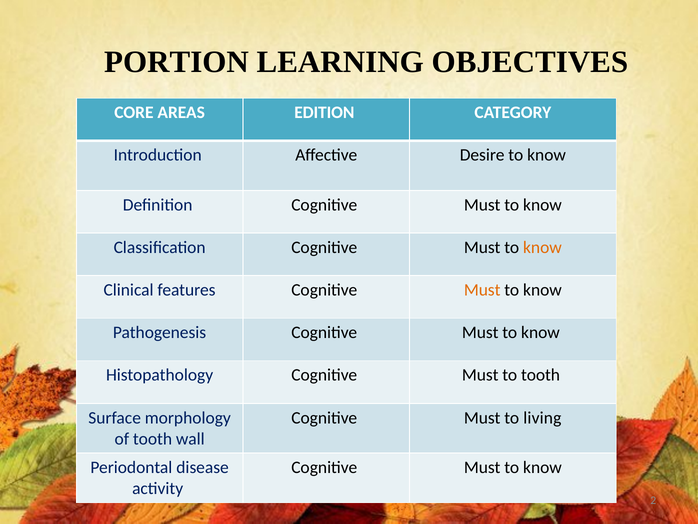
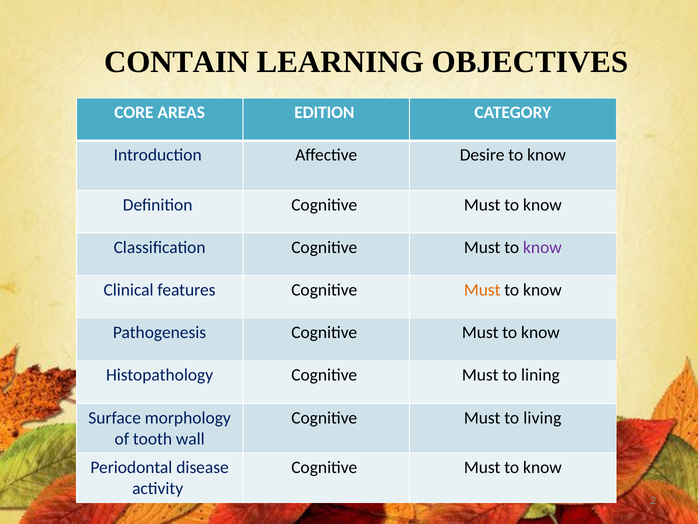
PORTION: PORTION -> CONTAIN
know at (542, 247) colour: orange -> purple
to tooth: tooth -> lining
